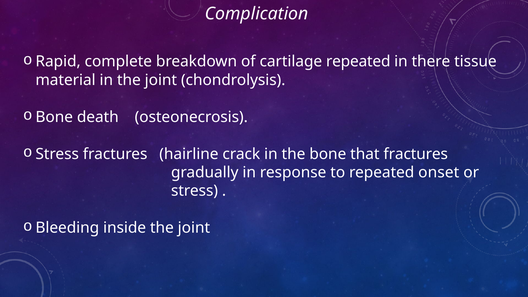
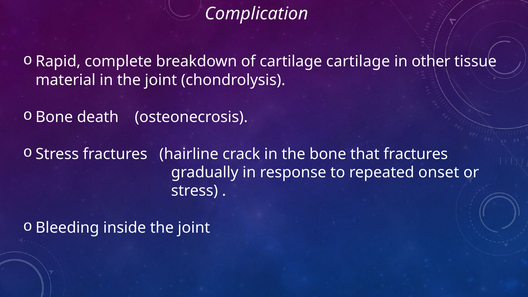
cartilage repeated: repeated -> cartilage
there: there -> other
